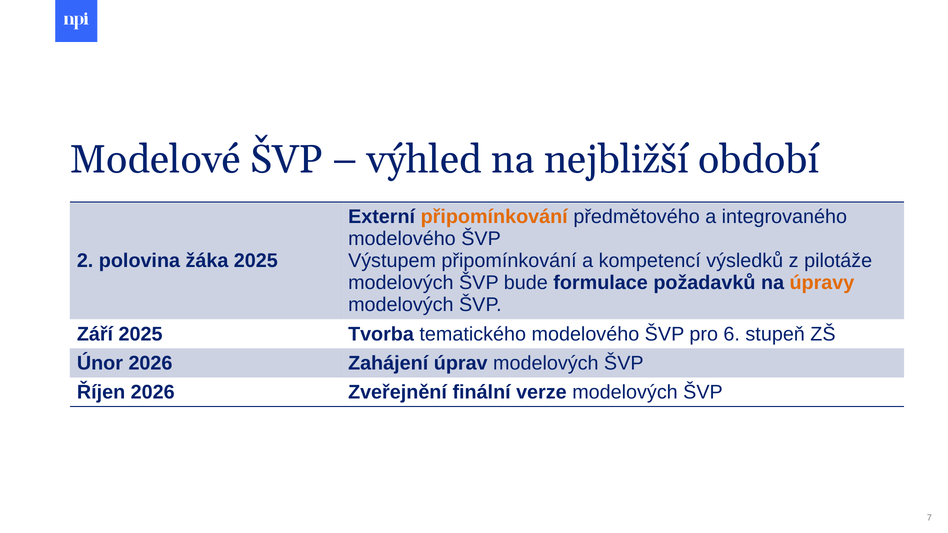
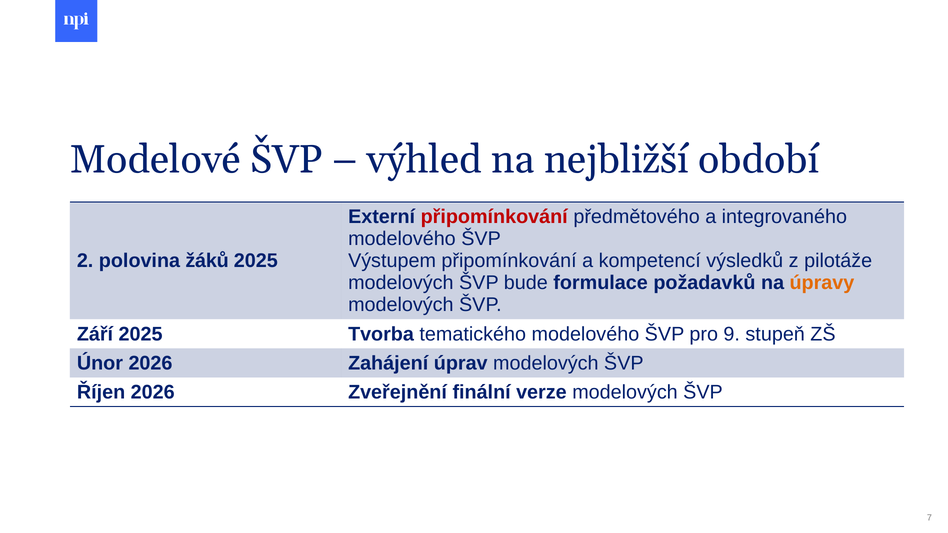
připomínkování at (494, 217) colour: orange -> red
žáka: žáka -> žáků
6: 6 -> 9
